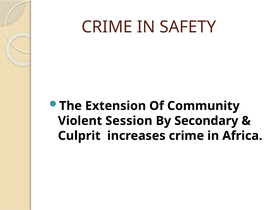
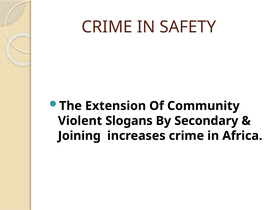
Session: Session -> Slogans
Culprit: Culprit -> Joining
